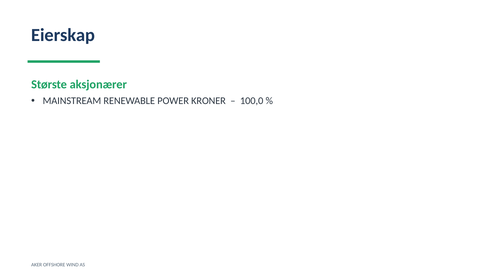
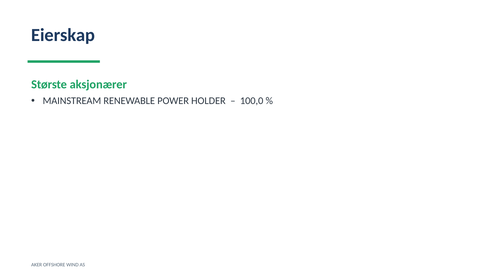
KRONER: KRONER -> HOLDER
